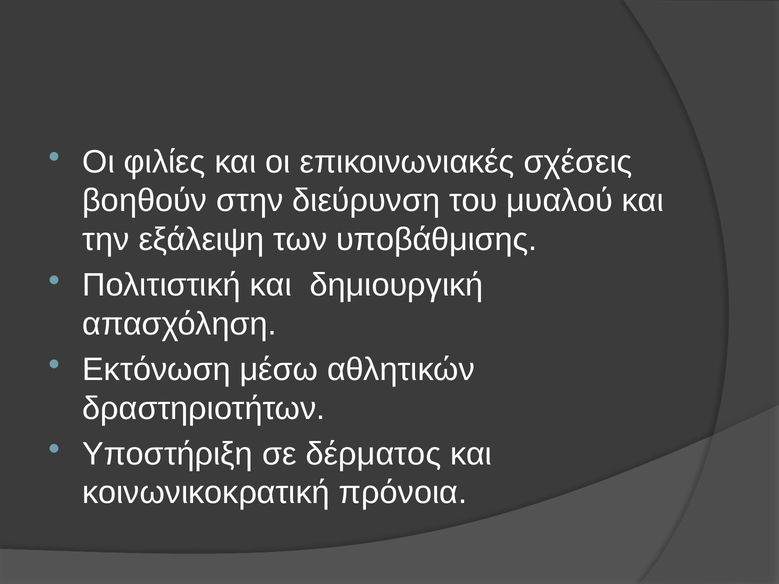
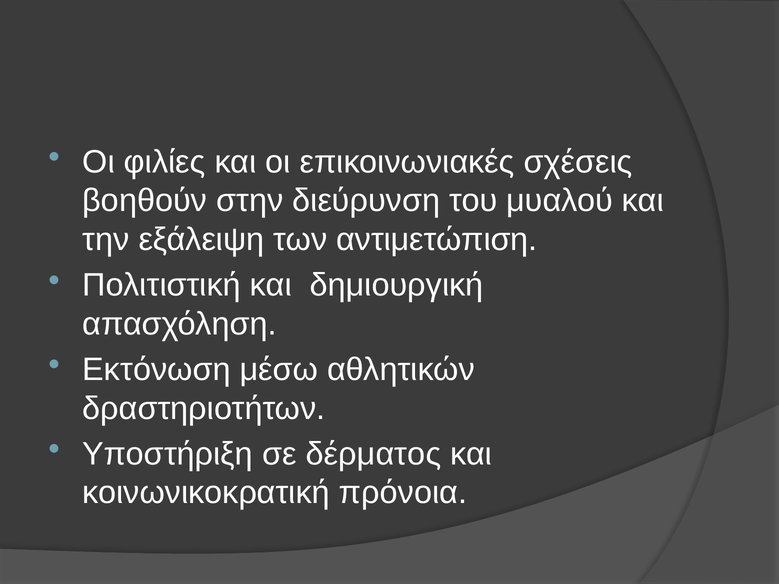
υποβάθμισης: υποβάθμισης -> αντιμετώπιση
